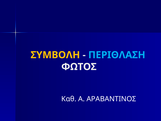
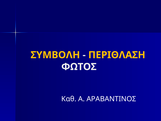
ΠΕΡΙΘΛΑΣΗ colour: light blue -> yellow
